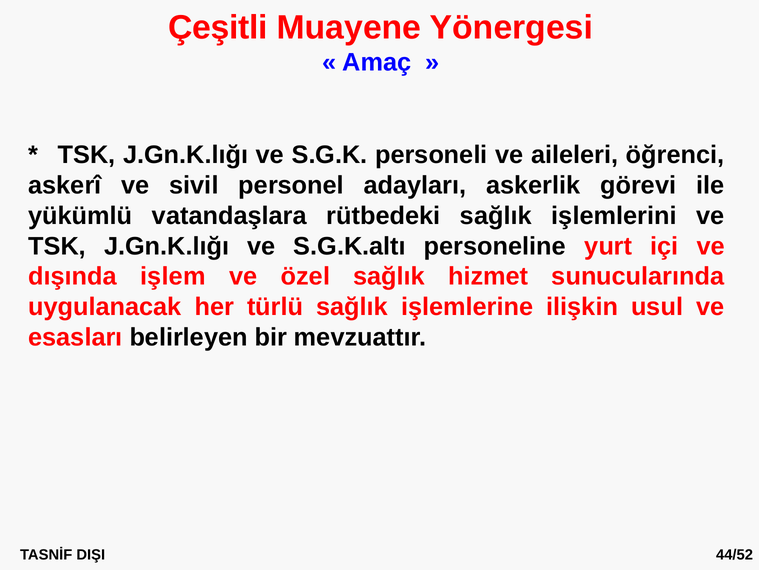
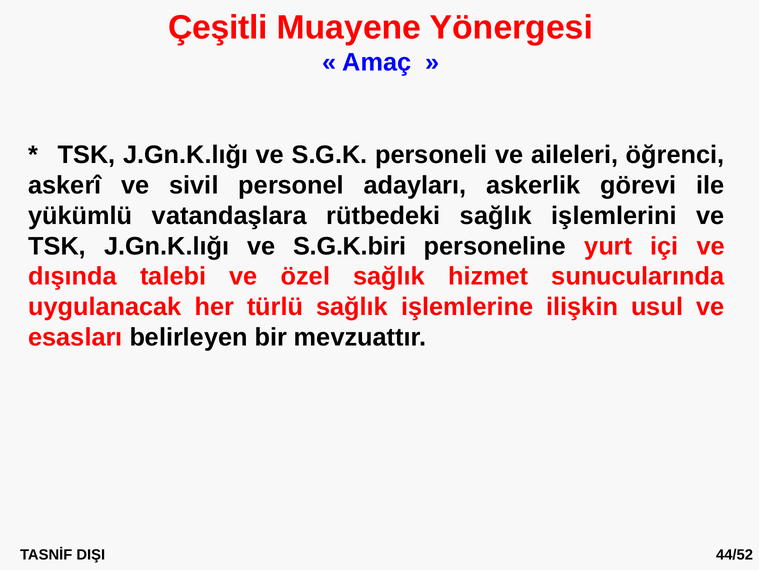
S.G.K.altı: S.G.K.altı -> S.G.K.biri
işlem: işlem -> talebi
